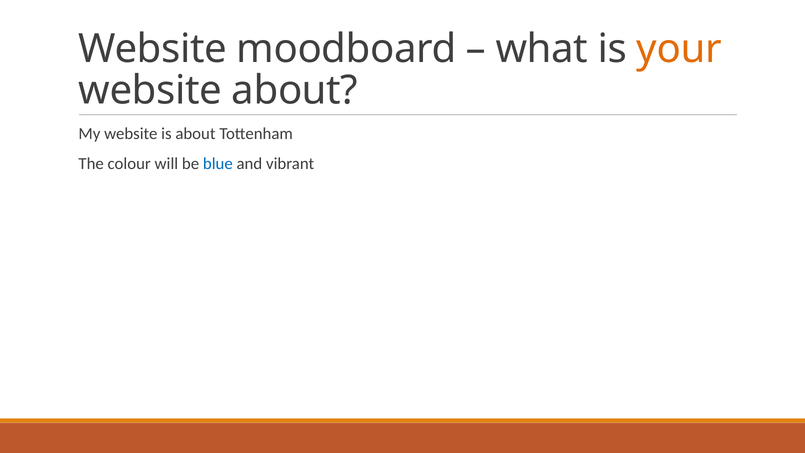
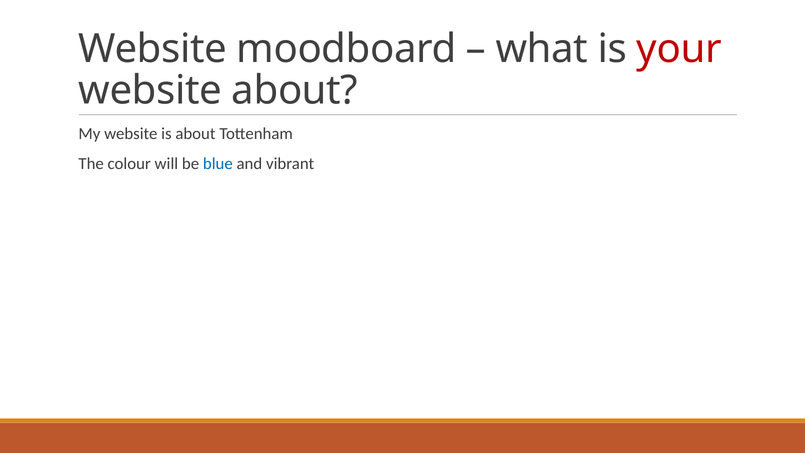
your colour: orange -> red
